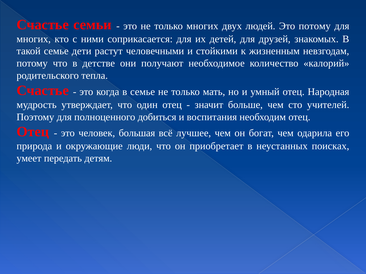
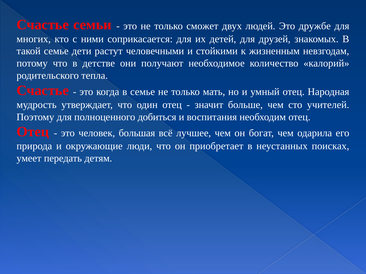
только многих: многих -> сможет
Это потому: потому -> дружбе
